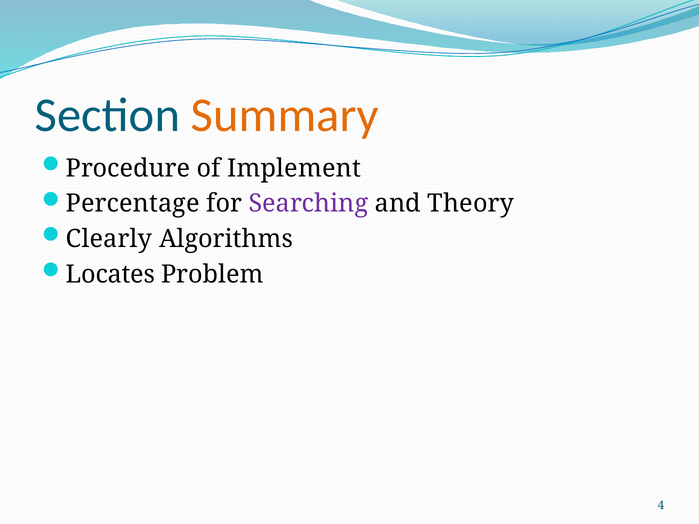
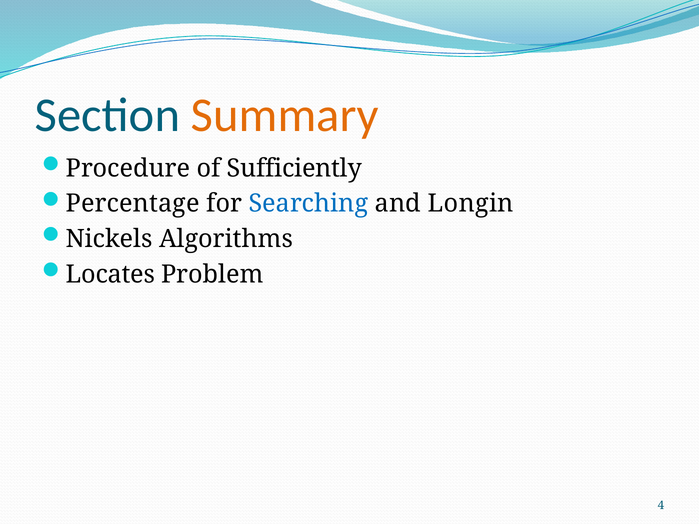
Implement: Implement -> Sufficiently
Searching colour: purple -> blue
Theory: Theory -> Longin
Clearly: Clearly -> Nickels
